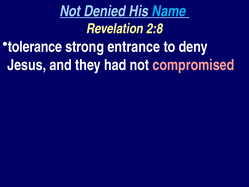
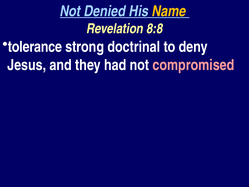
Name colour: light blue -> yellow
2:8: 2:8 -> 8:8
entrance: entrance -> doctrinal
